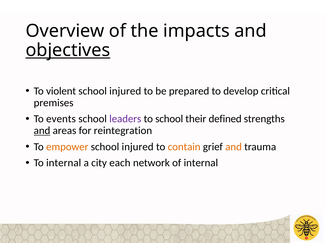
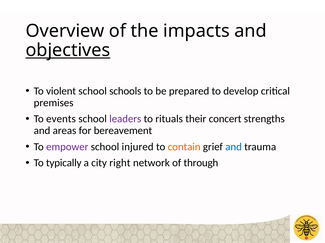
injured at (125, 91): injured -> schools
to school: school -> rituals
defined: defined -> concert
and at (42, 131) underline: present -> none
reintegration: reintegration -> bereavement
empower colour: orange -> purple
and at (234, 147) colour: orange -> blue
To internal: internal -> typically
each: each -> right
of internal: internal -> through
